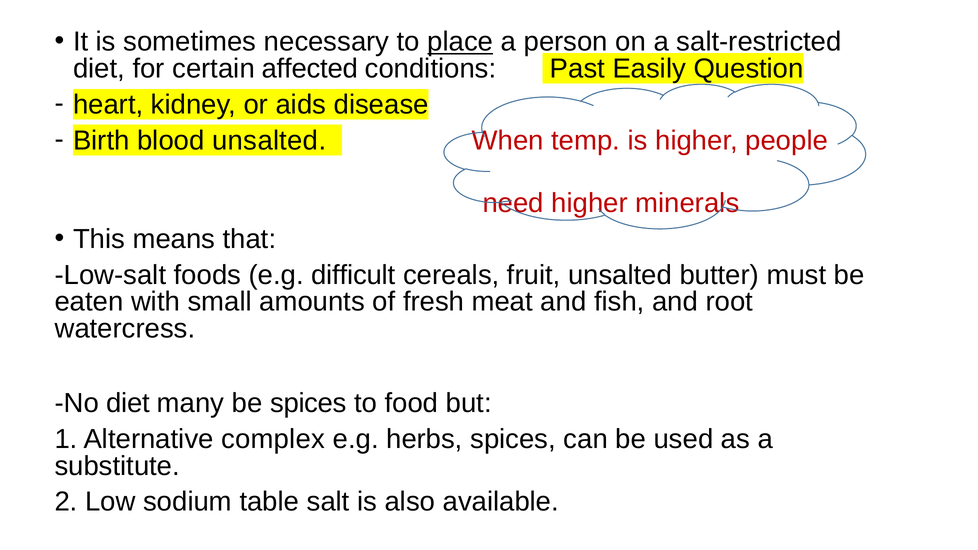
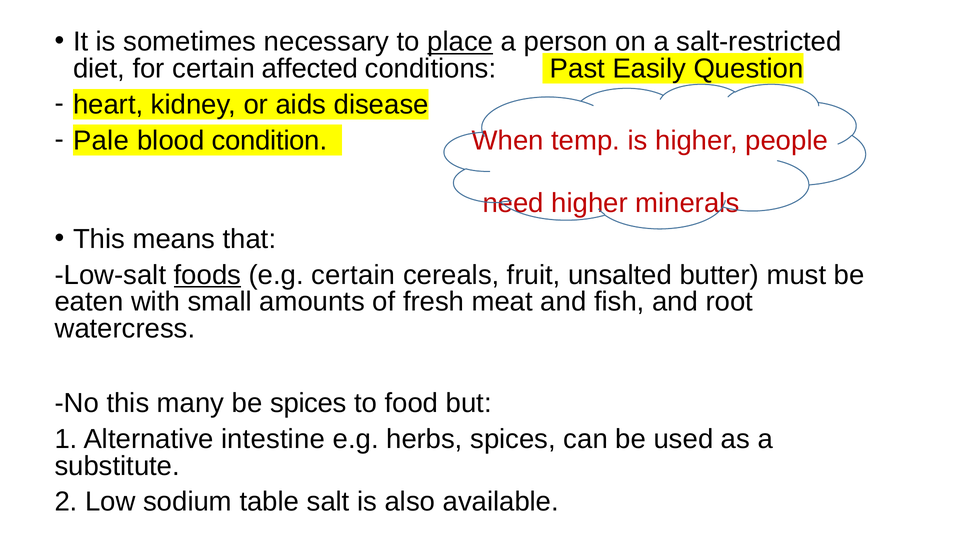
Birth: Birth -> Pale
blood unsalted: unsalted -> condition
foods underline: none -> present
e.g difficult: difficult -> certain
No diet: diet -> this
complex: complex -> intestine
